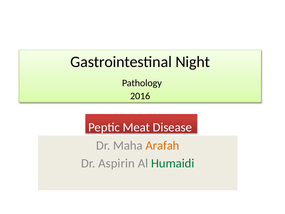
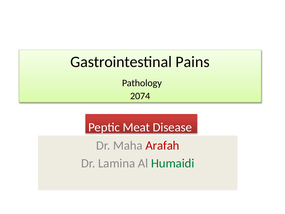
Night: Night -> Pains
2016: 2016 -> 2074
Arafah colour: orange -> red
Aspirin: Aspirin -> Lamina
